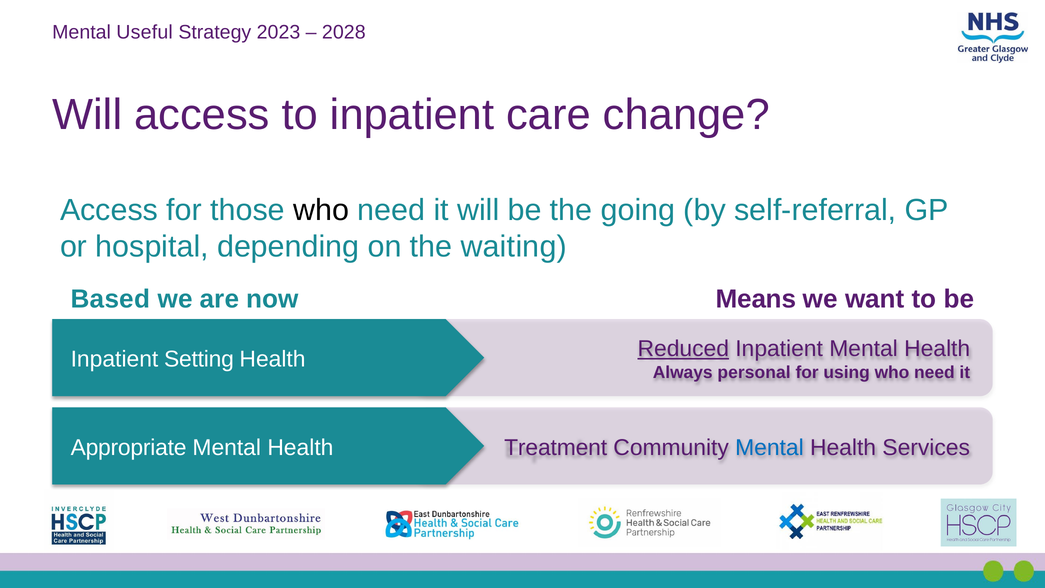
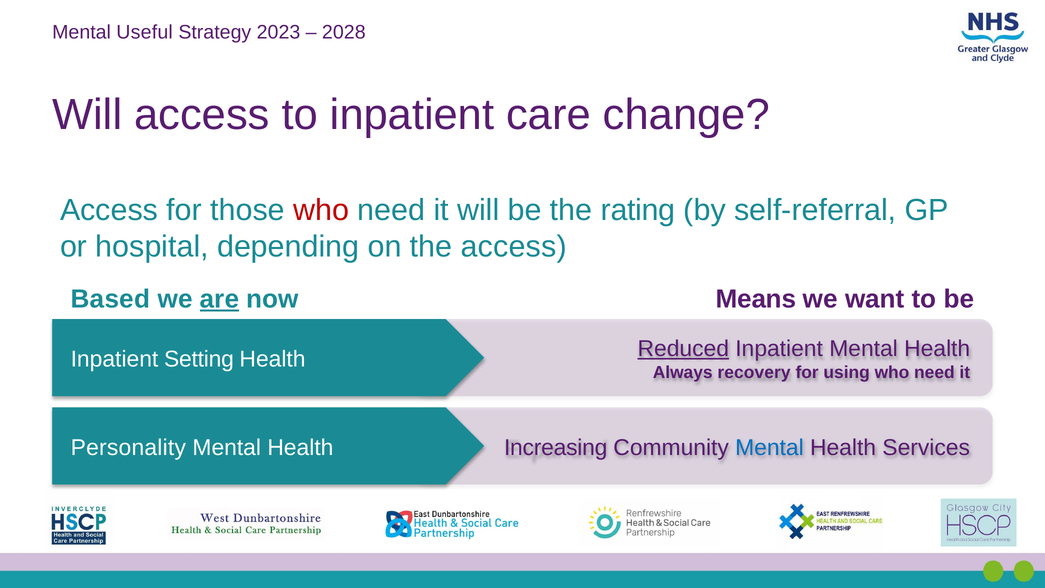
who at (321, 210) colour: black -> red
going: going -> rating
the waiting: waiting -> access
are underline: none -> present
personal: personal -> recovery
Appropriate: Appropriate -> Personality
Treatment: Treatment -> Increasing
